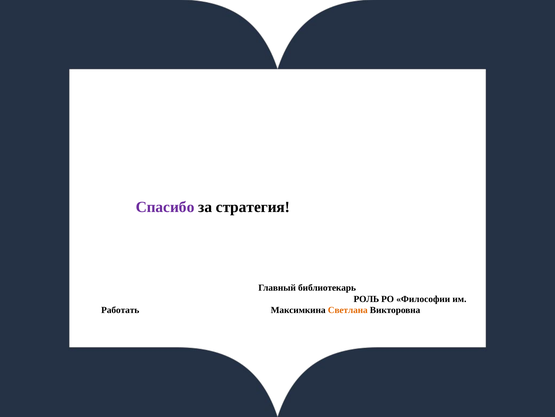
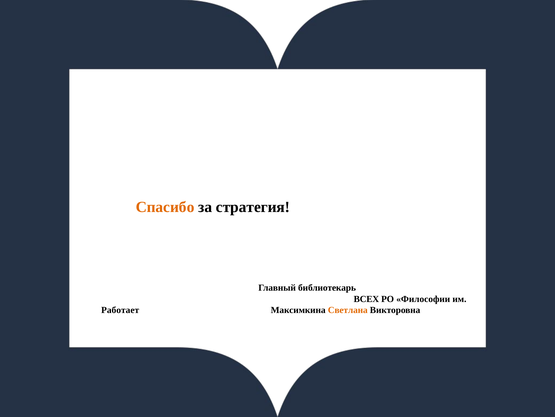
Спасибо colour: purple -> orange
РОЛЬ: РОЛЬ -> ВСЕХ
Работать: Работать -> Работает
